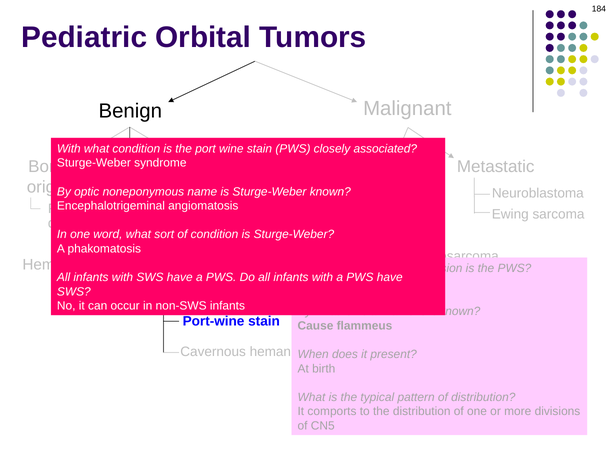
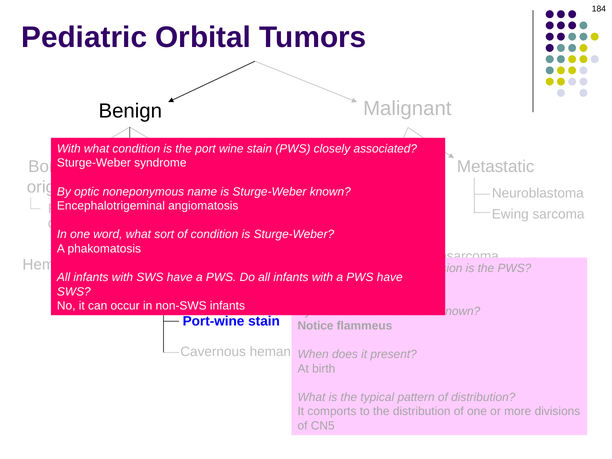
Cause: Cause -> Notice
